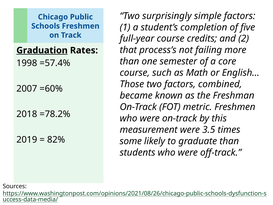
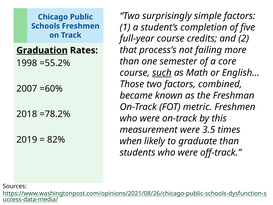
=57.4%: =57.4% -> =55.2%
such underline: none -> present
some: some -> when
